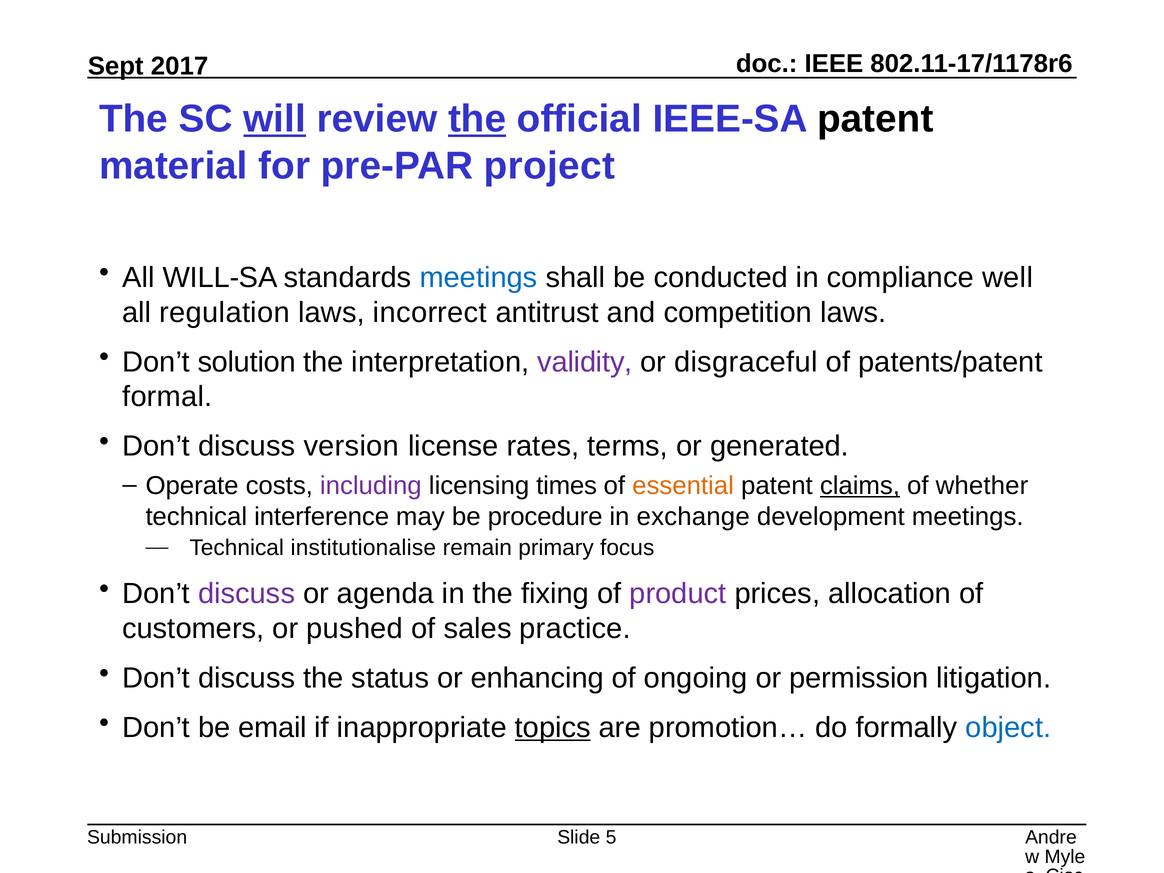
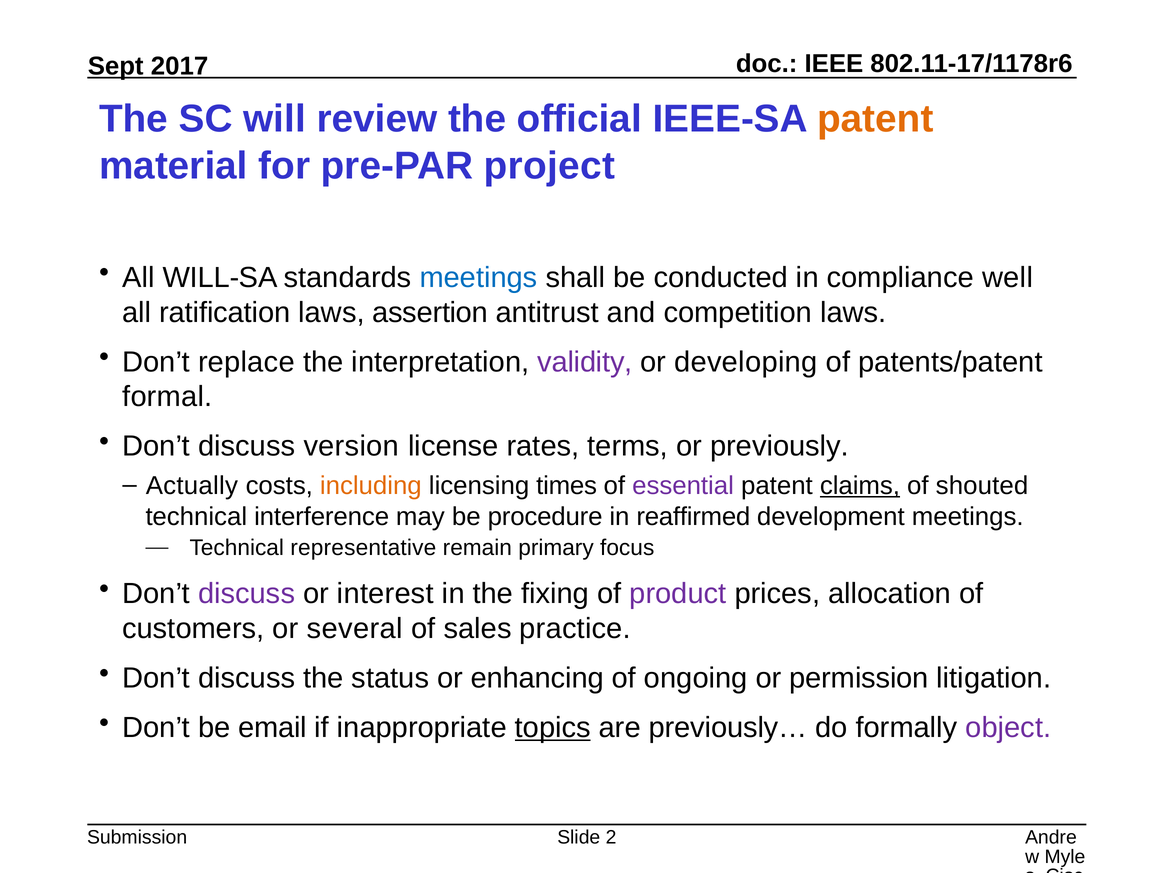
will underline: present -> none
the at (477, 119) underline: present -> none
patent at (875, 119) colour: black -> orange
regulation: regulation -> ratification
incorrect: incorrect -> assertion
solution: solution -> replace
disgraceful: disgraceful -> developing
generated: generated -> previously
Operate: Operate -> Actually
including colour: purple -> orange
essential colour: orange -> purple
whether: whether -> shouted
exchange: exchange -> reaffirmed
institutionalise: institutionalise -> representative
agenda: agenda -> interest
pushed: pushed -> several
promotion…: promotion… -> previously…
object colour: blue -> purple
5: 5 -> 2
